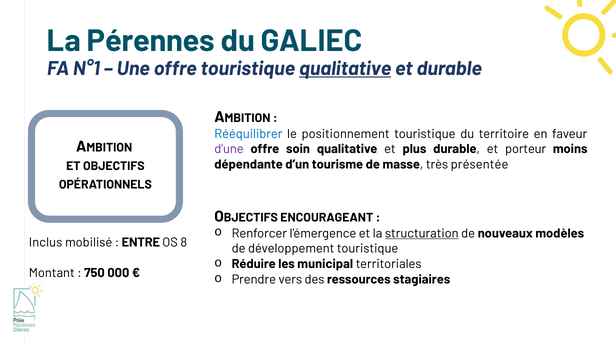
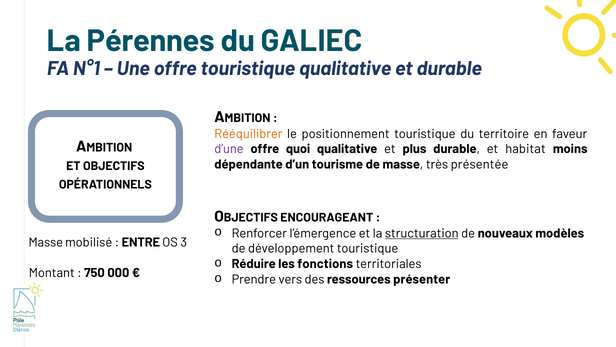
qualitative at (345, 68) underline: present -> none
Rééquilibrer colour: blue -> orange
soin: soin -> quoi
porteur: porteur -> habitat
Inclus at (46, 242): Inclus -> Masse
8: 8 -> 3
municipal: municipal -> fonctions
stagiaires: stagiaires -> présenter
